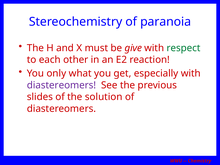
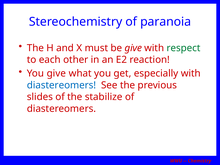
You only: only -> give
diastereomers at (62, 85) colour: purple -> blue
solution: solution -> stabilize
